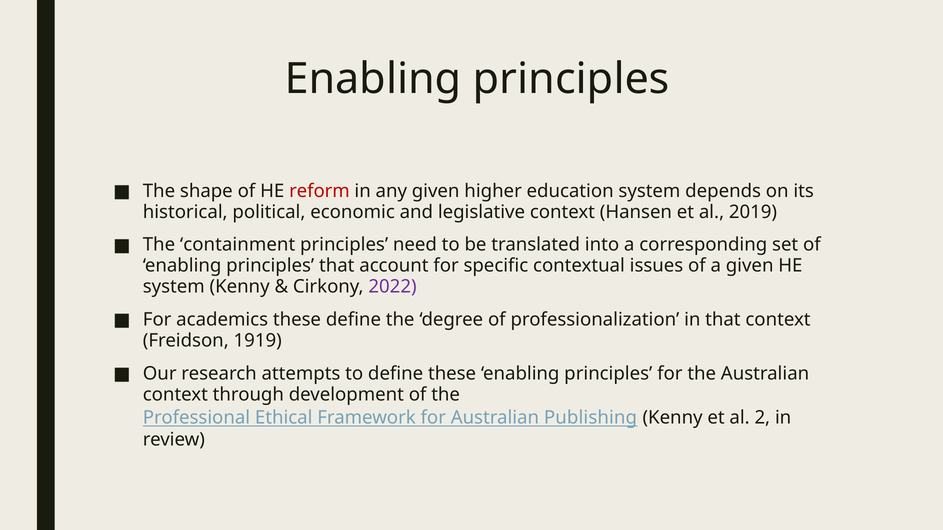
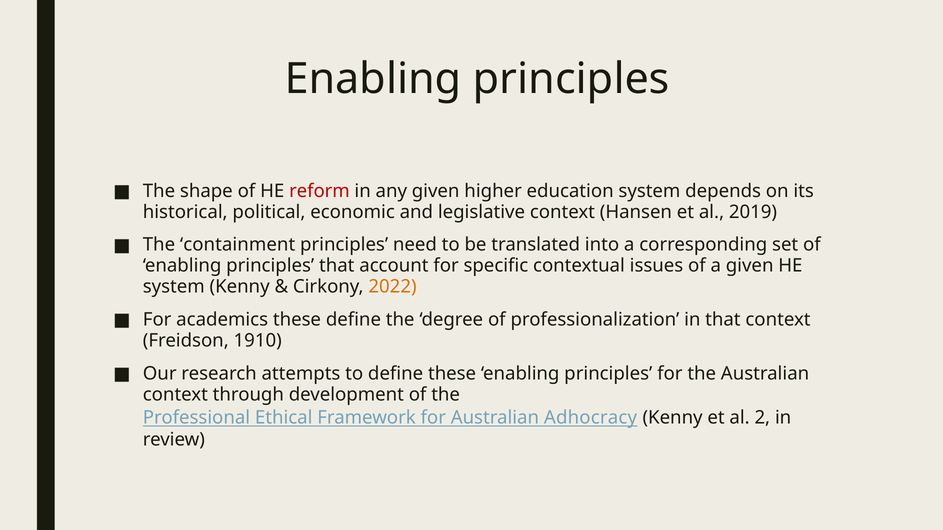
2022 colour: purple -> orange
1919: 1919 -> 1910
Publishing: Publishing -> Adhocracy
